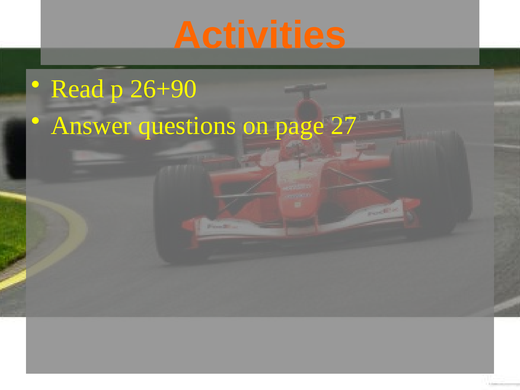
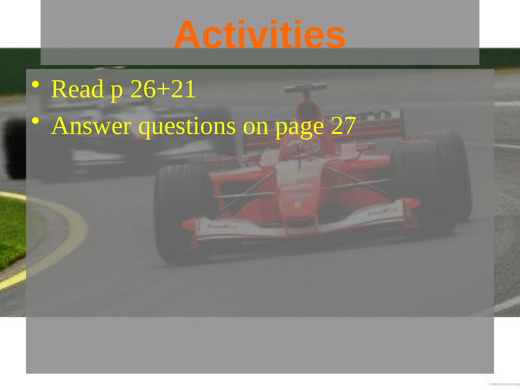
26+90: 26+90 -> 26+21
